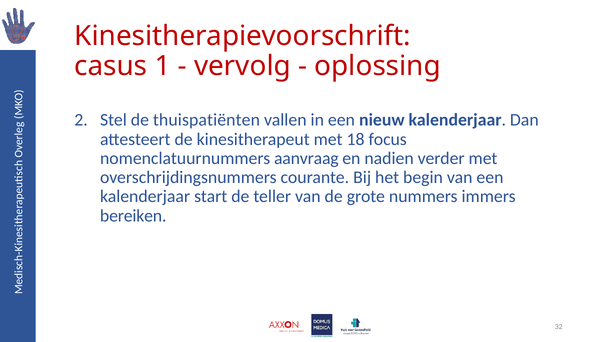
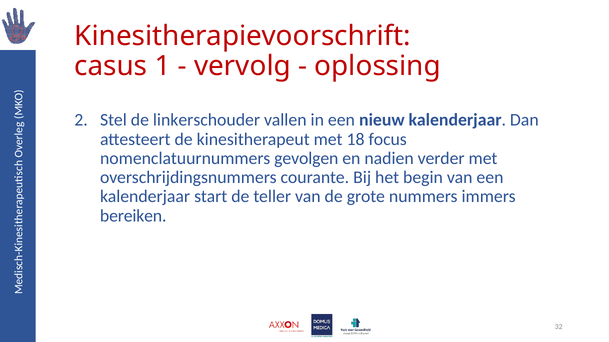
thuispatiënten: thuispatiënten -> linkerschouder
aanvraag: aanvraag -> gevolgen
